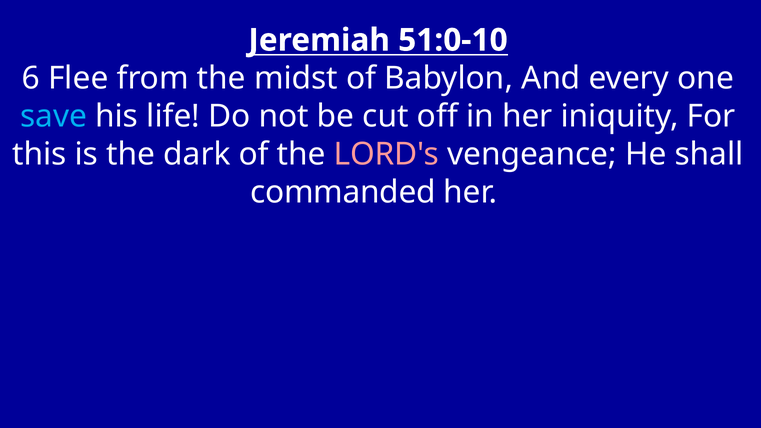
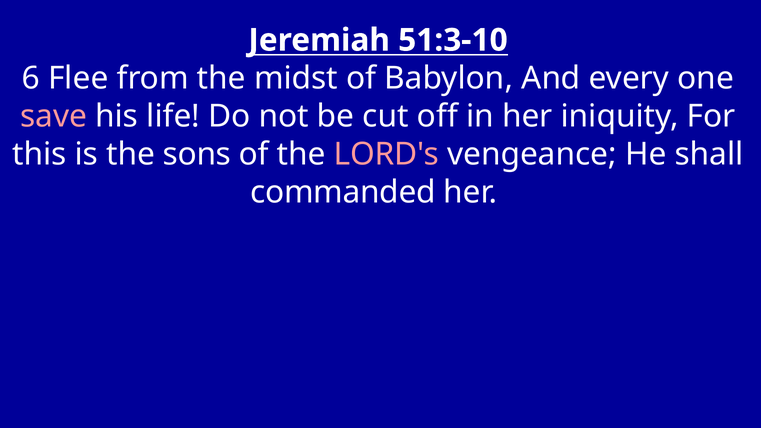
51:0-10: 51:0-10 -> 51:3-10
save colour: light blue -> pink
dark: dark -> sons
